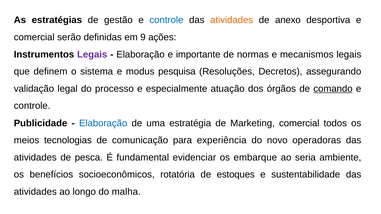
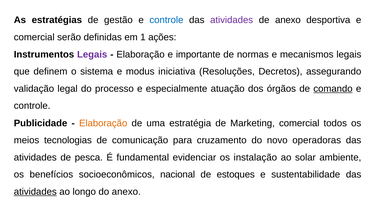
atividades at (232, 20) colour: orange -> purple
9: 9 -> 1
pesquisa: pesquisa -> iniciativa
Elaboração at (103, 123) colour: blue -> orange
experiência: experiência -> cruzamento
embarque: embarque -> instalação
seria: seria -> solar
rotatória: rotatória -> nacional
atividades at (35, 192) underline: none -> present
do malha: malha -> anexo
